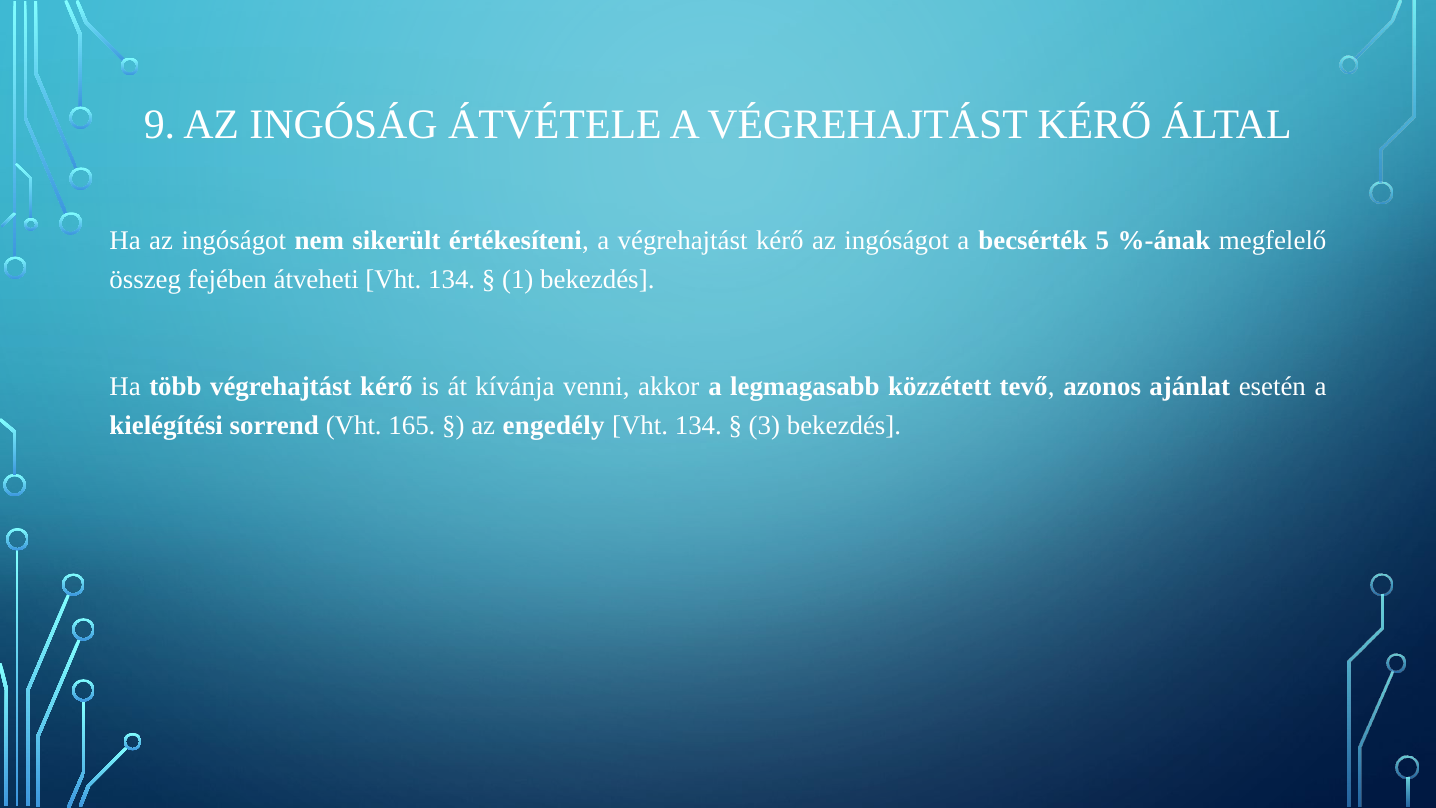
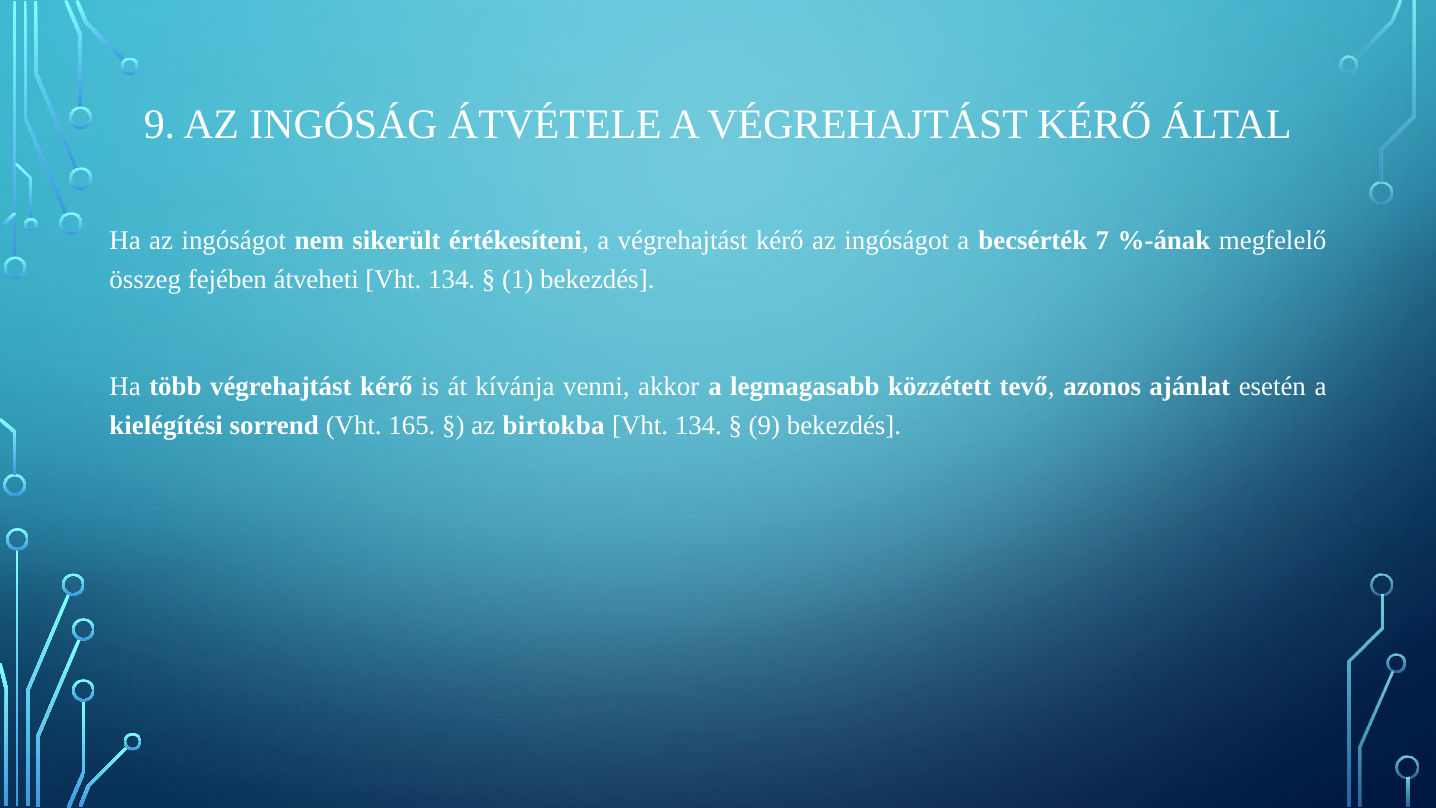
5: 5 -> 7
engedély: engedély -> birtokba
3 at (764, 425): 3 -> 9
